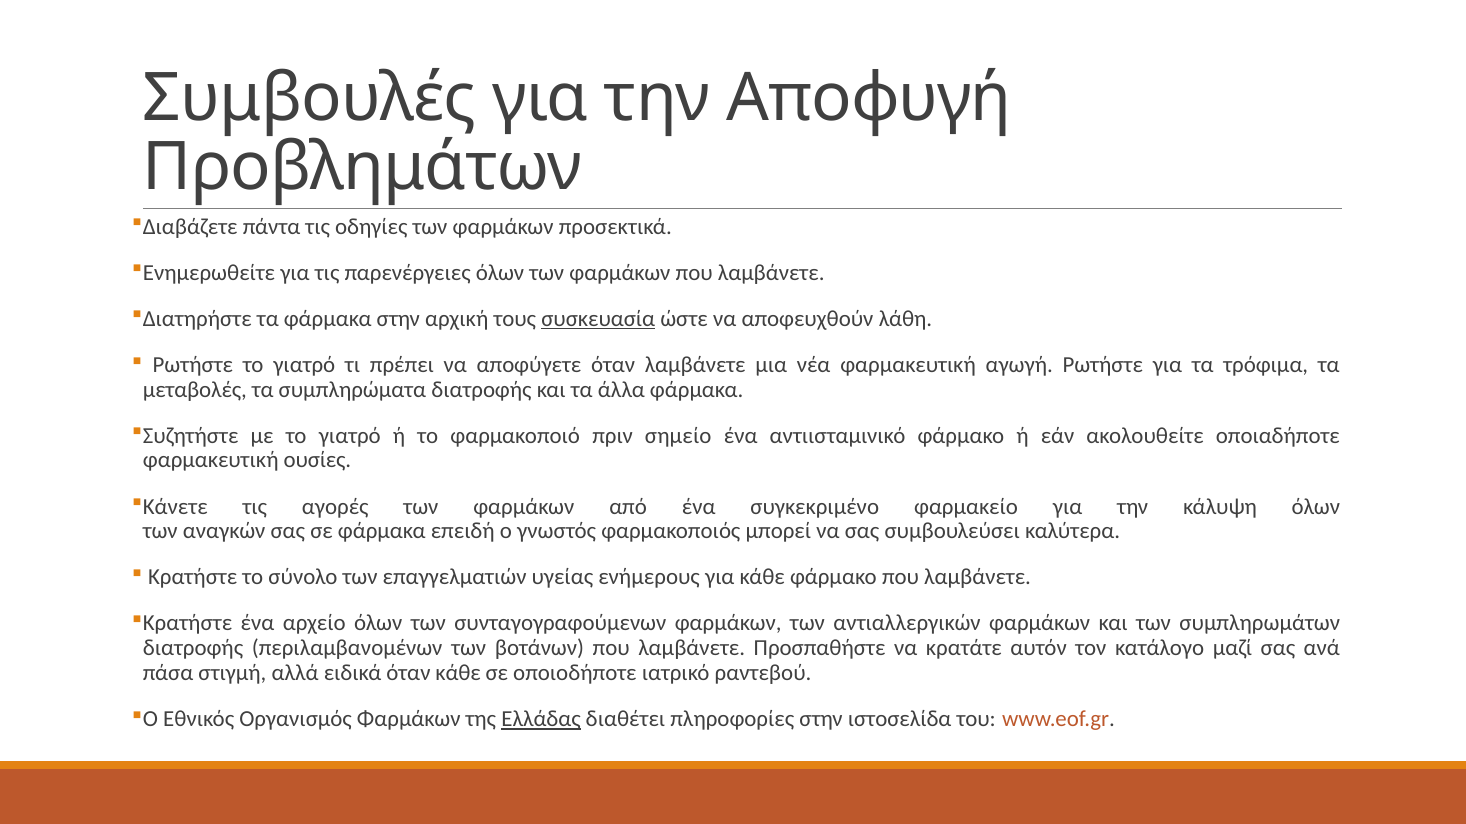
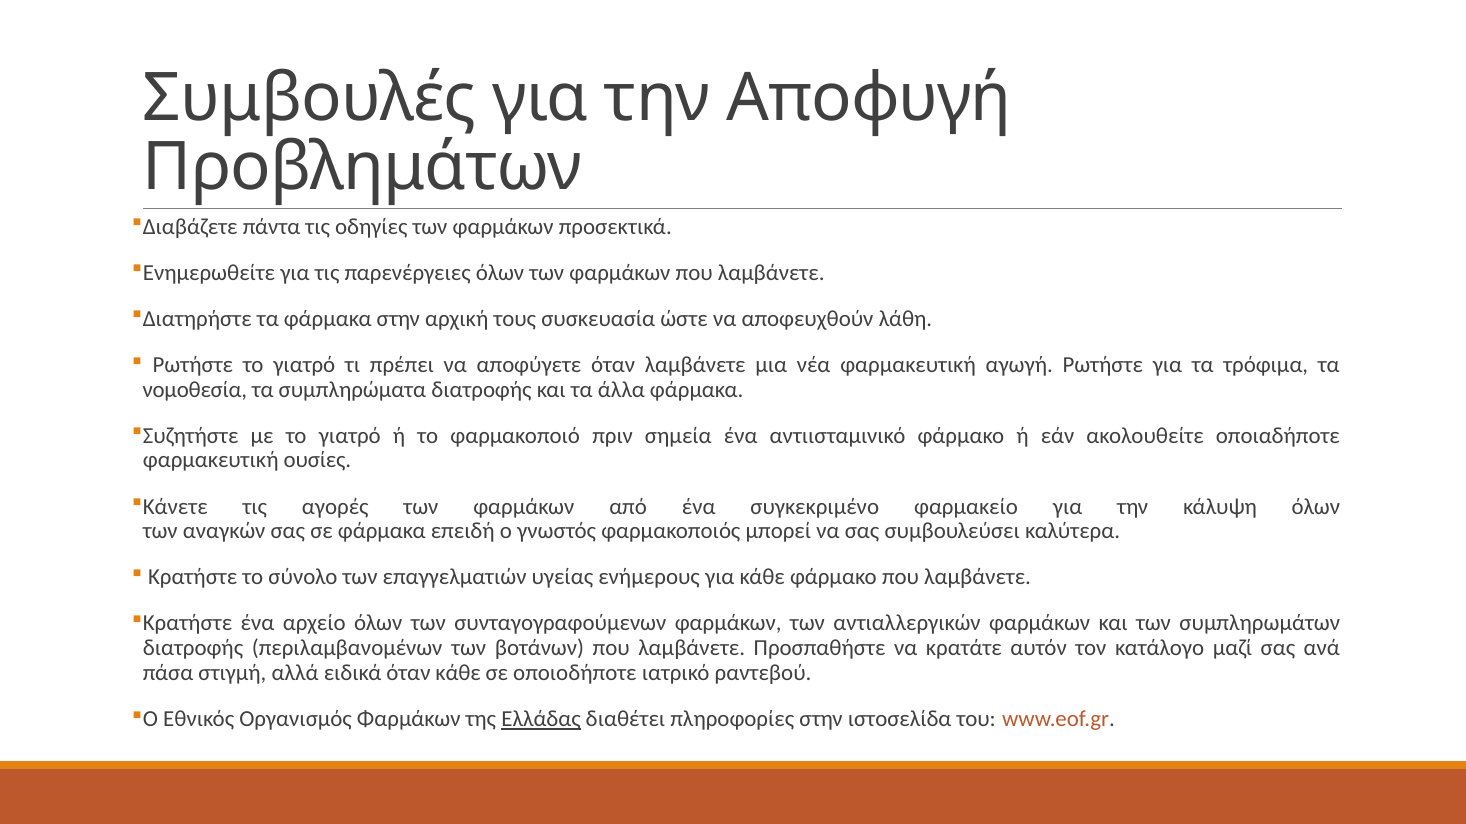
συσκευασία underline: present -> none
μεταβολές: μεταβολές -> νομοθεσία
σημείο: σημείο -> σημεία
